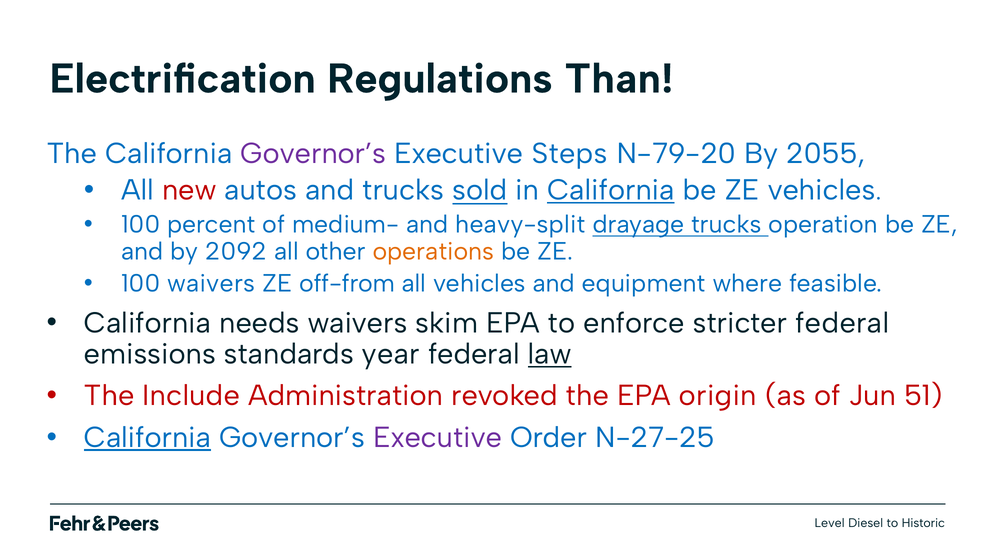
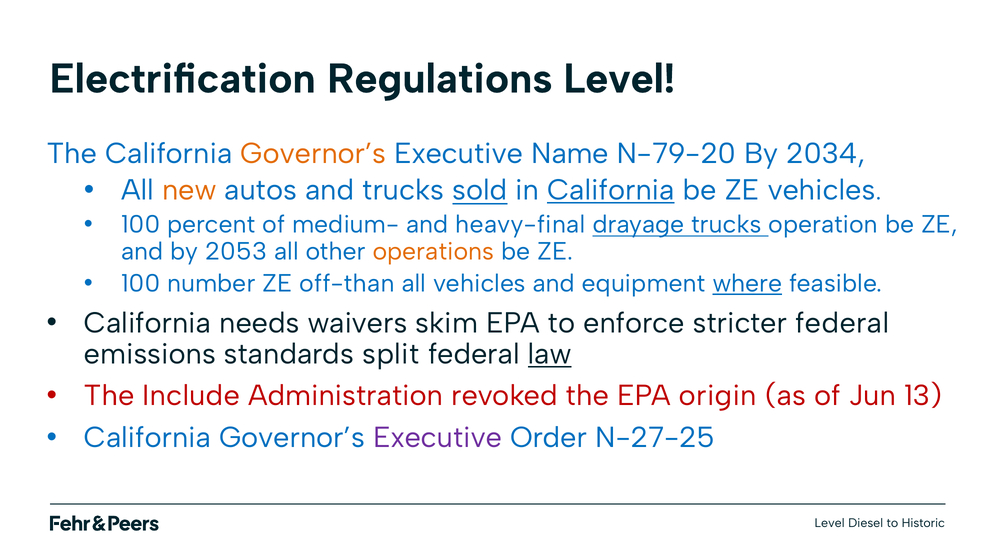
Regulations Than: Than -> Level
Governor’s at (313, 154) colour: purple -> orange
Steps: Steps -> Name
2055: 2055 -> 2034
new colour: red -> orange
heavy-split: heavy-split -> heavy-final
2092: 2092 -> 2053
100 waivers: waivers -> number
off-from: off-from -> off-than
where underline: none -> present
year: year -> split
51: 51 -> 13
California at (148, 437) underline: present -> none
